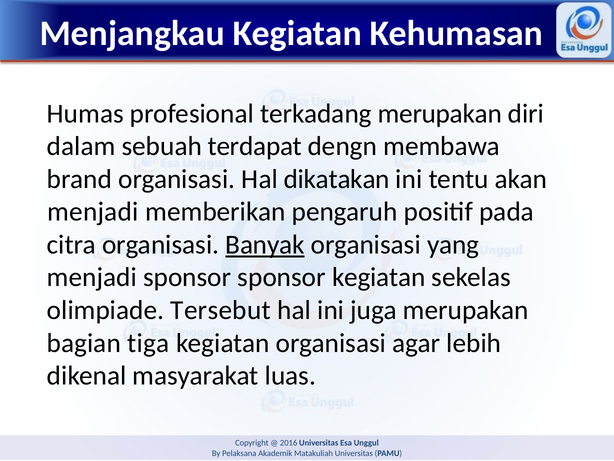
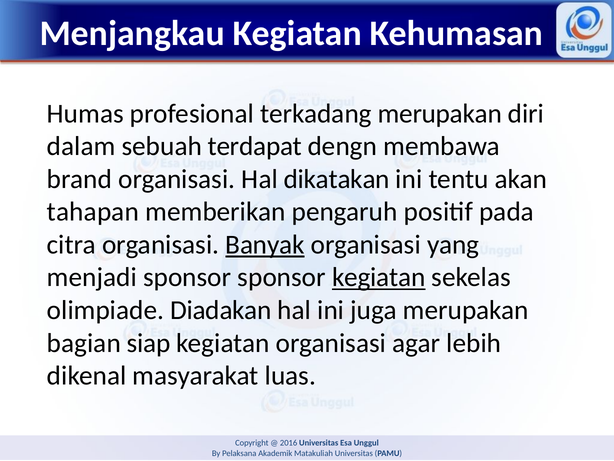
menjadi at (93, 212): menjadi -> tahapan
kegiatan at (379, 277) underline: none -> present
Tersebut: Tersebut -> Diadakan
tiga: tiga -> siap
